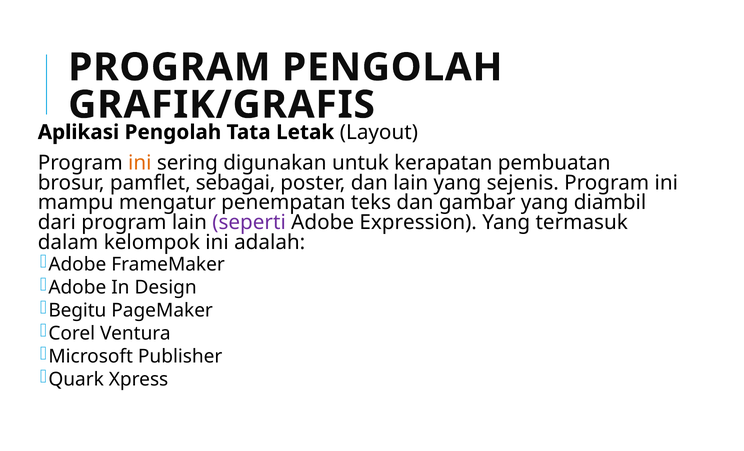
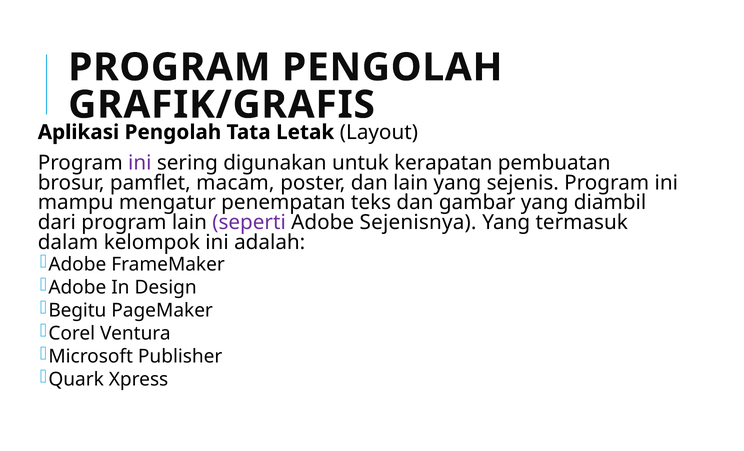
ini at (140, 163) colour: orange -> purple
sebagai: sebagai -> macam
Expression: Expression -> Sejenisnya
